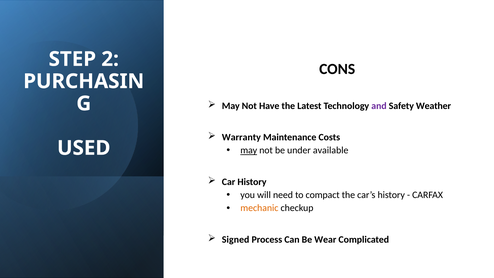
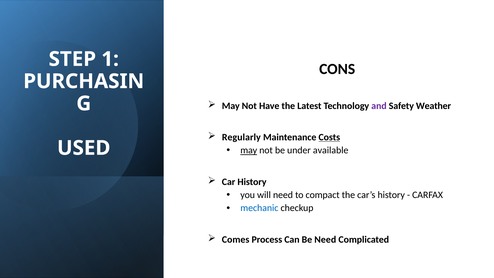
2: 2 -> 1
Warranty: Warranty -> Regularly
Costs underline: none -> present
mechanic colour: orange -> blue
Signed: Signed -> Comes
Be Wear: Wear -> Need
